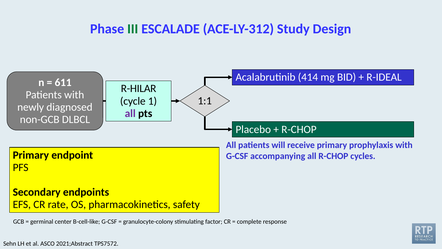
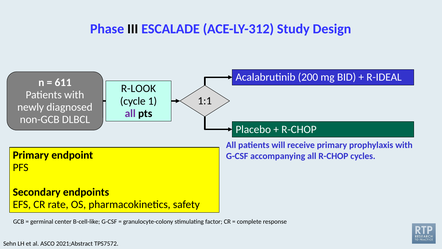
III colour: green -> black
414: 414 -> 200
R-HILAR: R-HILAR -> R-LOOK
